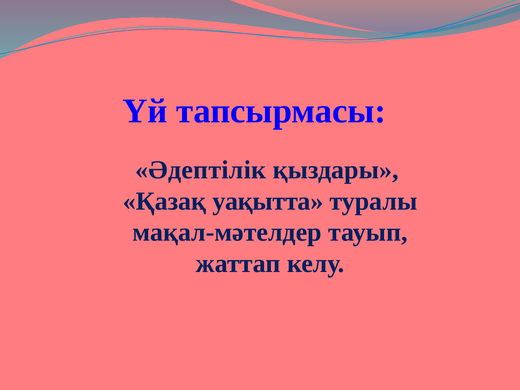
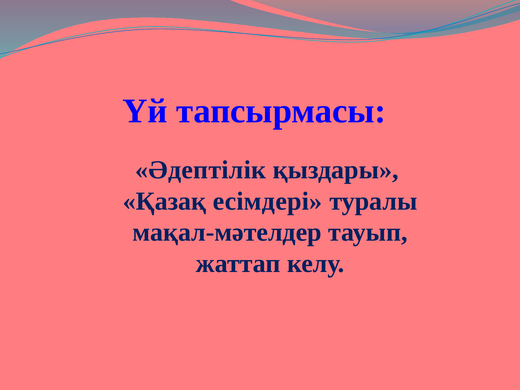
уақытта: уақытта -> есімдері
